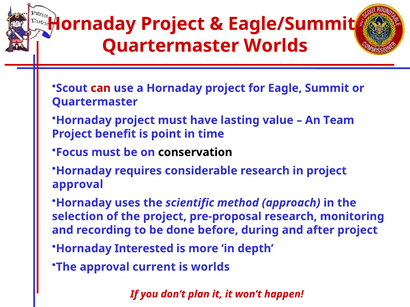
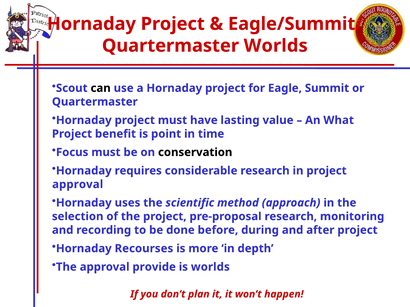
can colour: red -> black
Team: Team -> What
Interested: Interested -> Recourses
current: current -> provide
